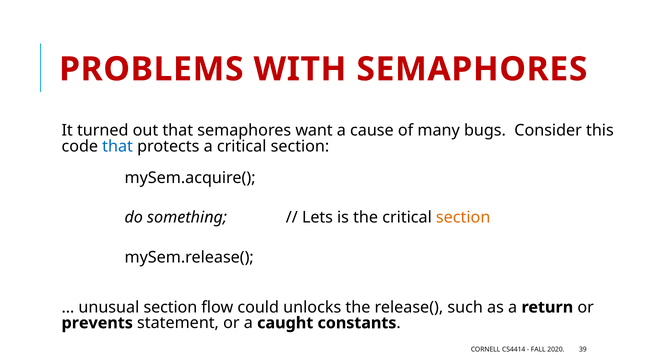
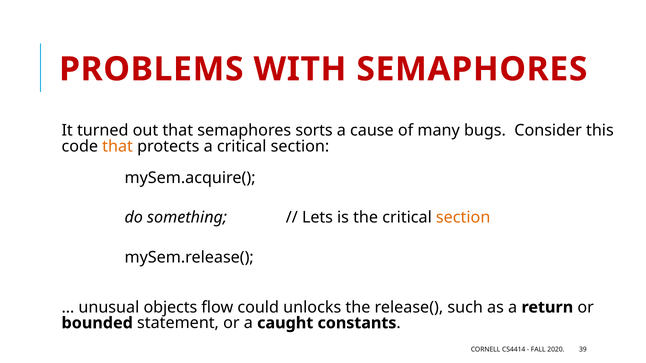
want: want -> sorts
that at (118, 146) colour: blue -> orange
unusual section: section -> objects
prevents: prevents -> bounded
